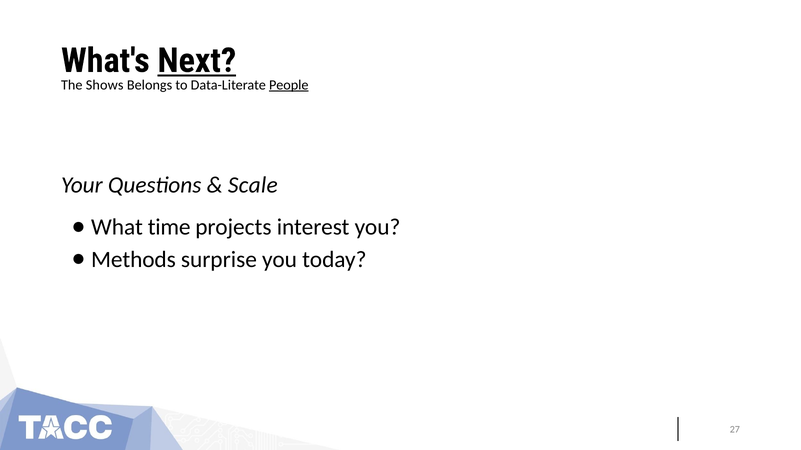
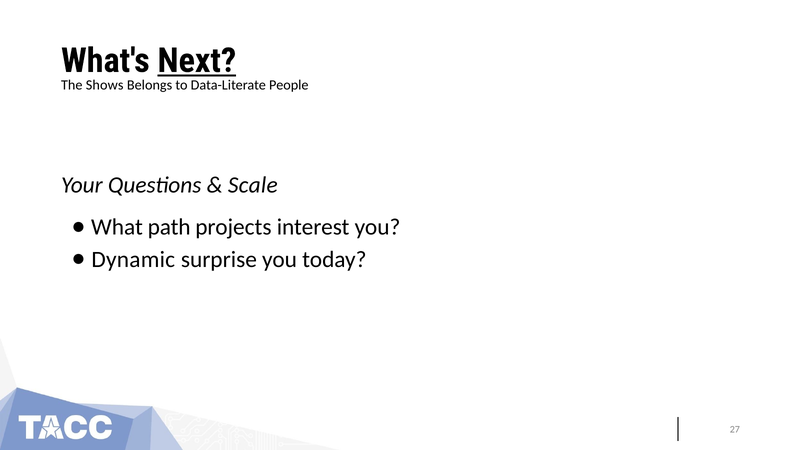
People underline: present -> none
time: time -> path
Methods: Methods -> Dynamic
